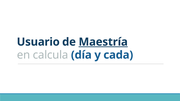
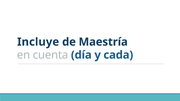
Usuario: Usuario -> Incluye
Maestría underline: present -> none
calcula: calcula -> cuenta
